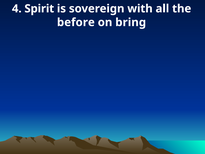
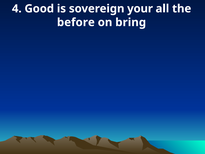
Spirit: Spirit -> Good
with: with -> your
